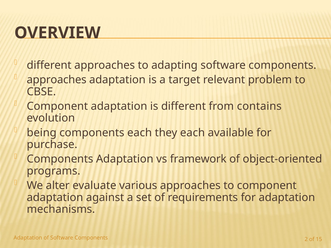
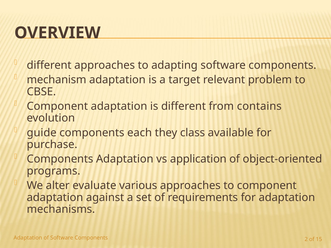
approaches at (57, 80): approaches -> mechanism
being: being -> guide
they each: each -> class
framework: framework -> application
